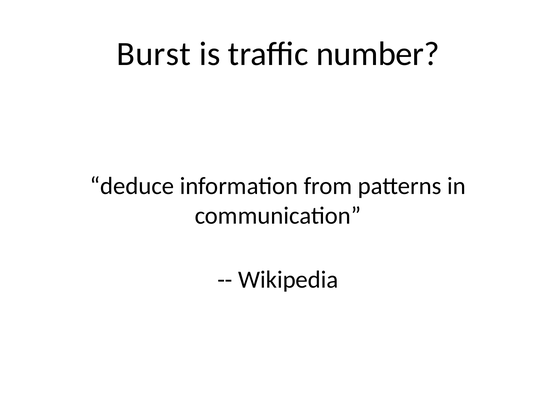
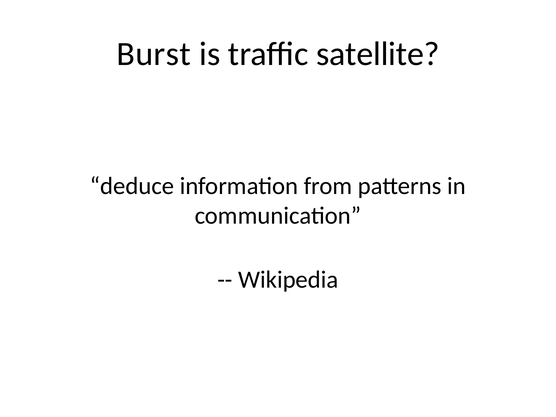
number: number -> satellite
